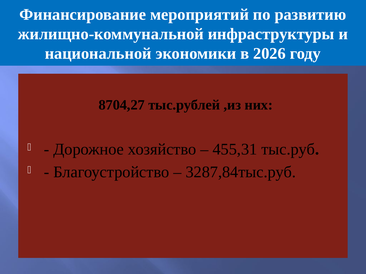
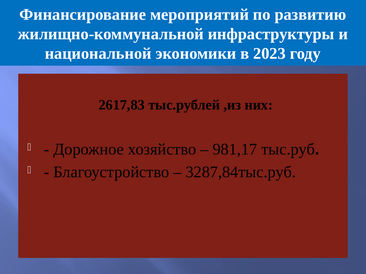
2026: 2026 -> 2023
8704,27: 8704,27 -> 2617,83
455,31: 455,31 -> 981,17
